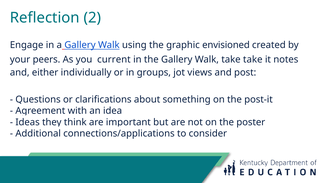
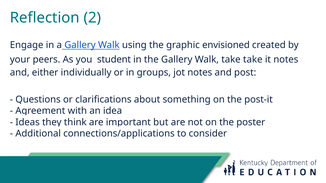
current: current -> student
jot views: views -> notes
